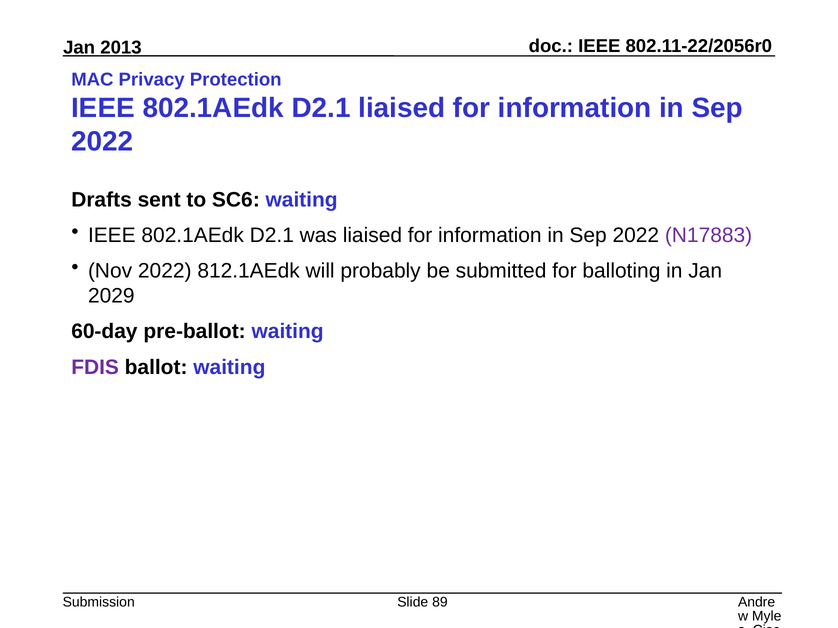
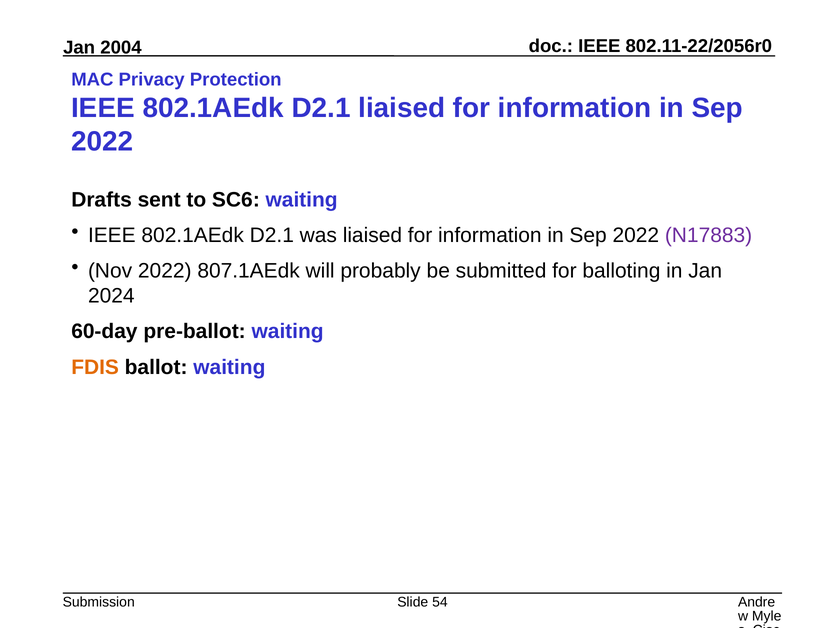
2013: 2013 -> 2004
812.1AEdk: 812.1AEdk -> 807.1AEdk
2029: 2029 -> 2024
FDIS colour: purple -> orange
89: 89 -> 54
